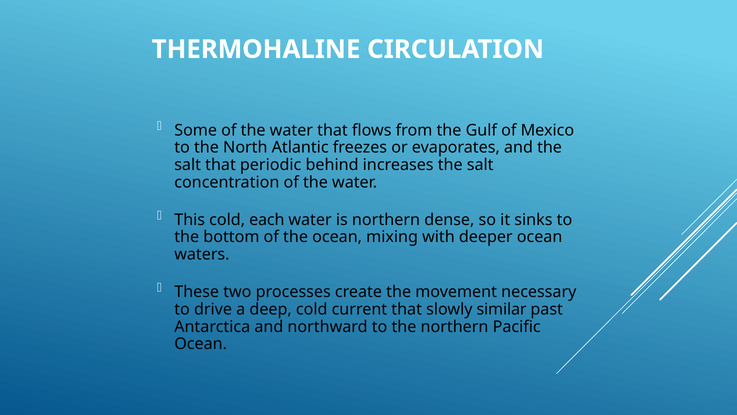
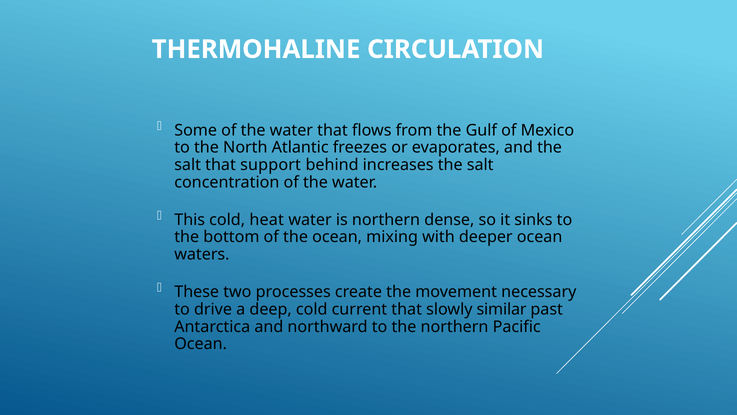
periodic: periodic -> support
each: each -> heat
